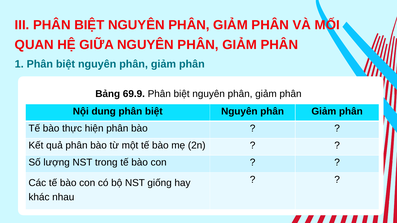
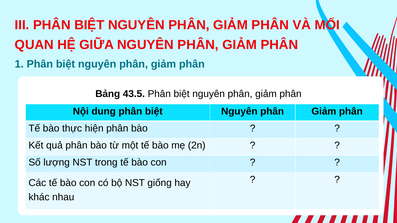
69.9: 69.9 -> 43.5
